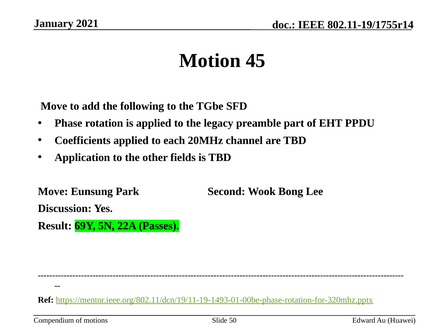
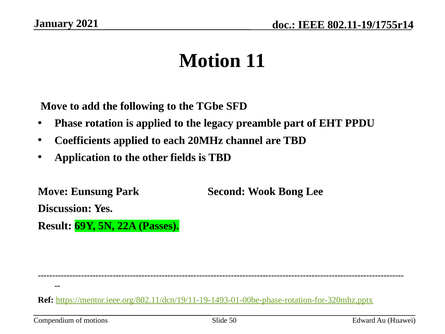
45: 45 -> 11
